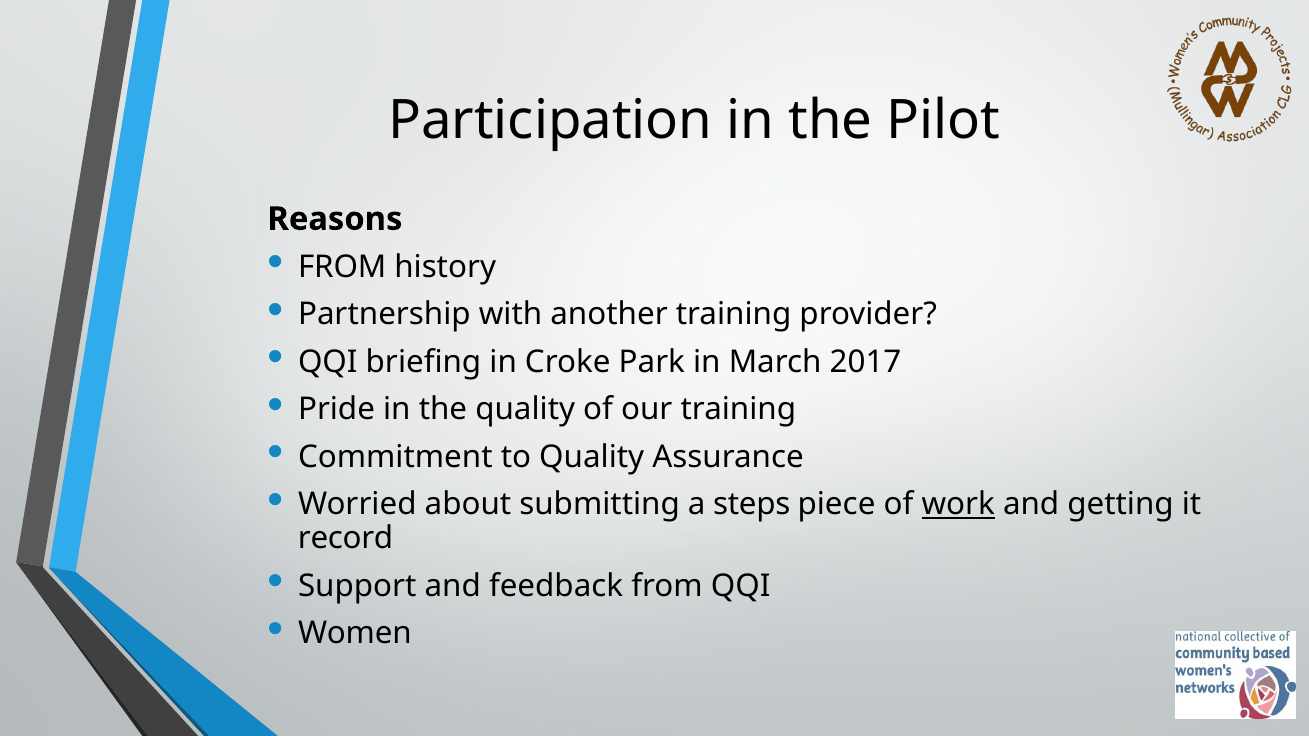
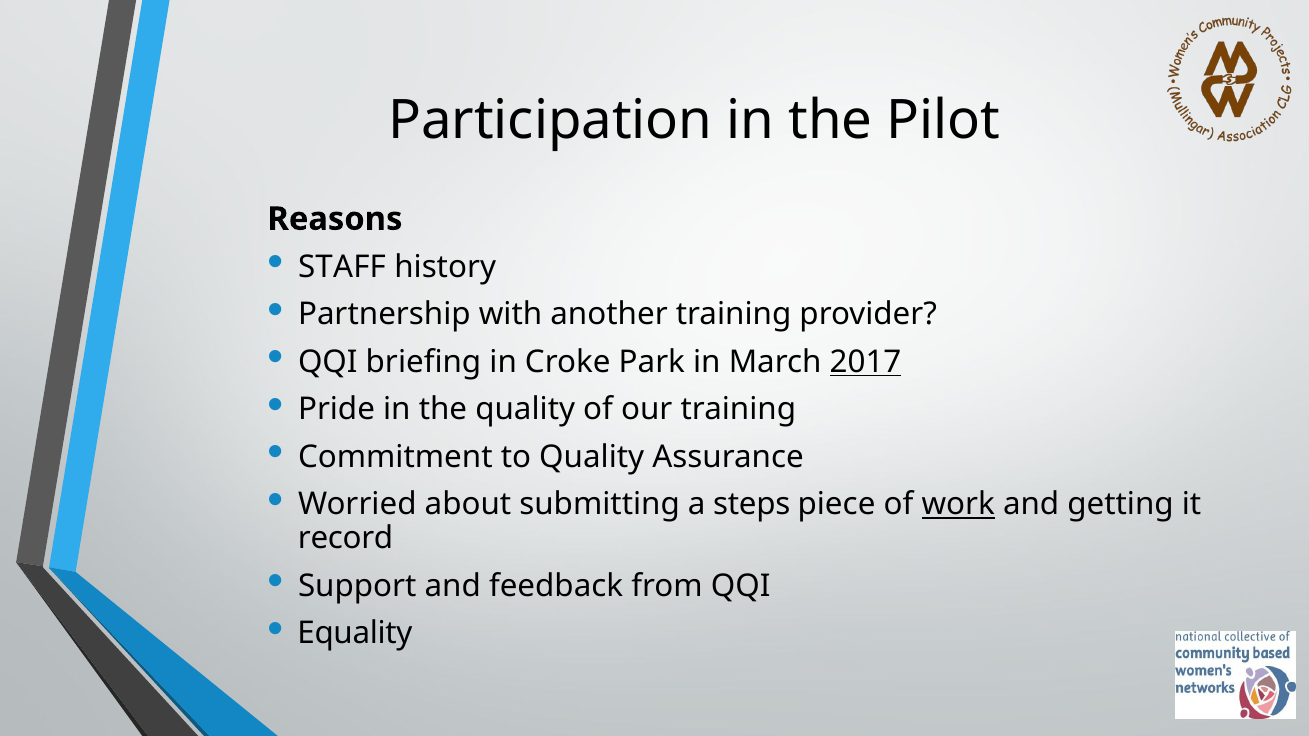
FROM at (342, 267): FROM -> STAFF
2017 underline: none -> present
Women: Women -> Equality
